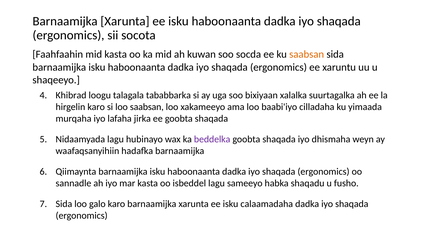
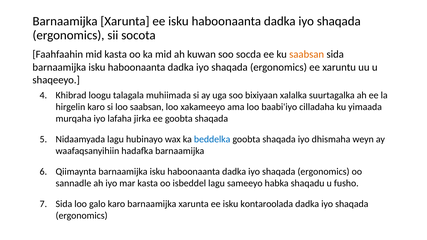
tababbarka: tababbarka -> muhiimada
beddelka colour: purple -> blue
calaamadaha: calaamadaha -> kontaroolada
